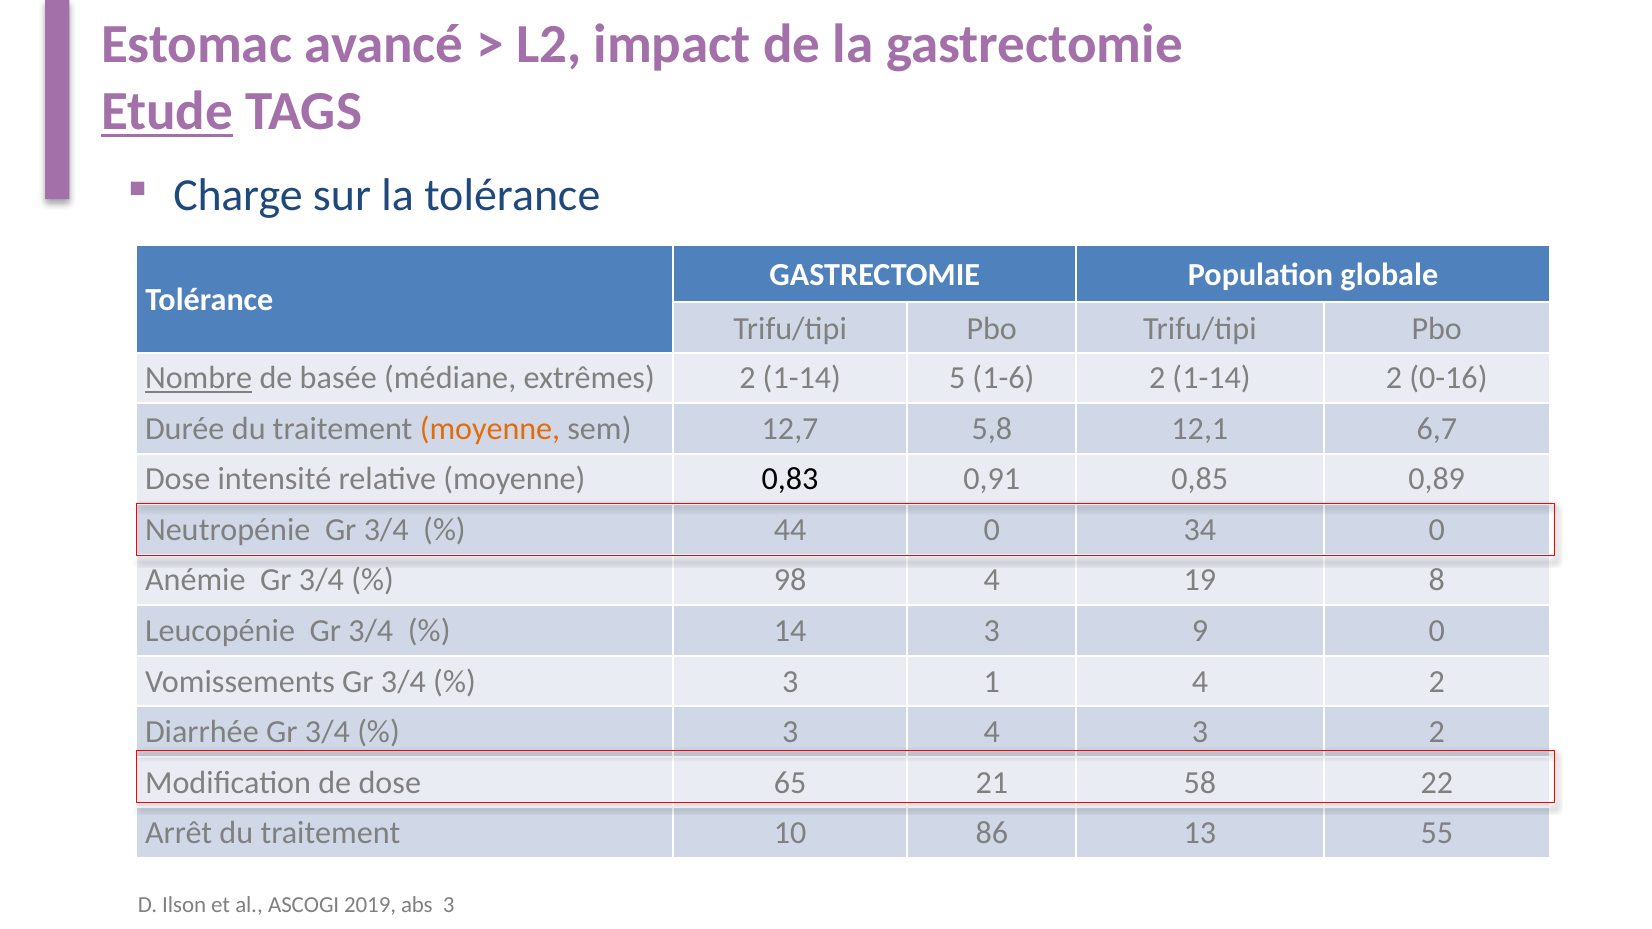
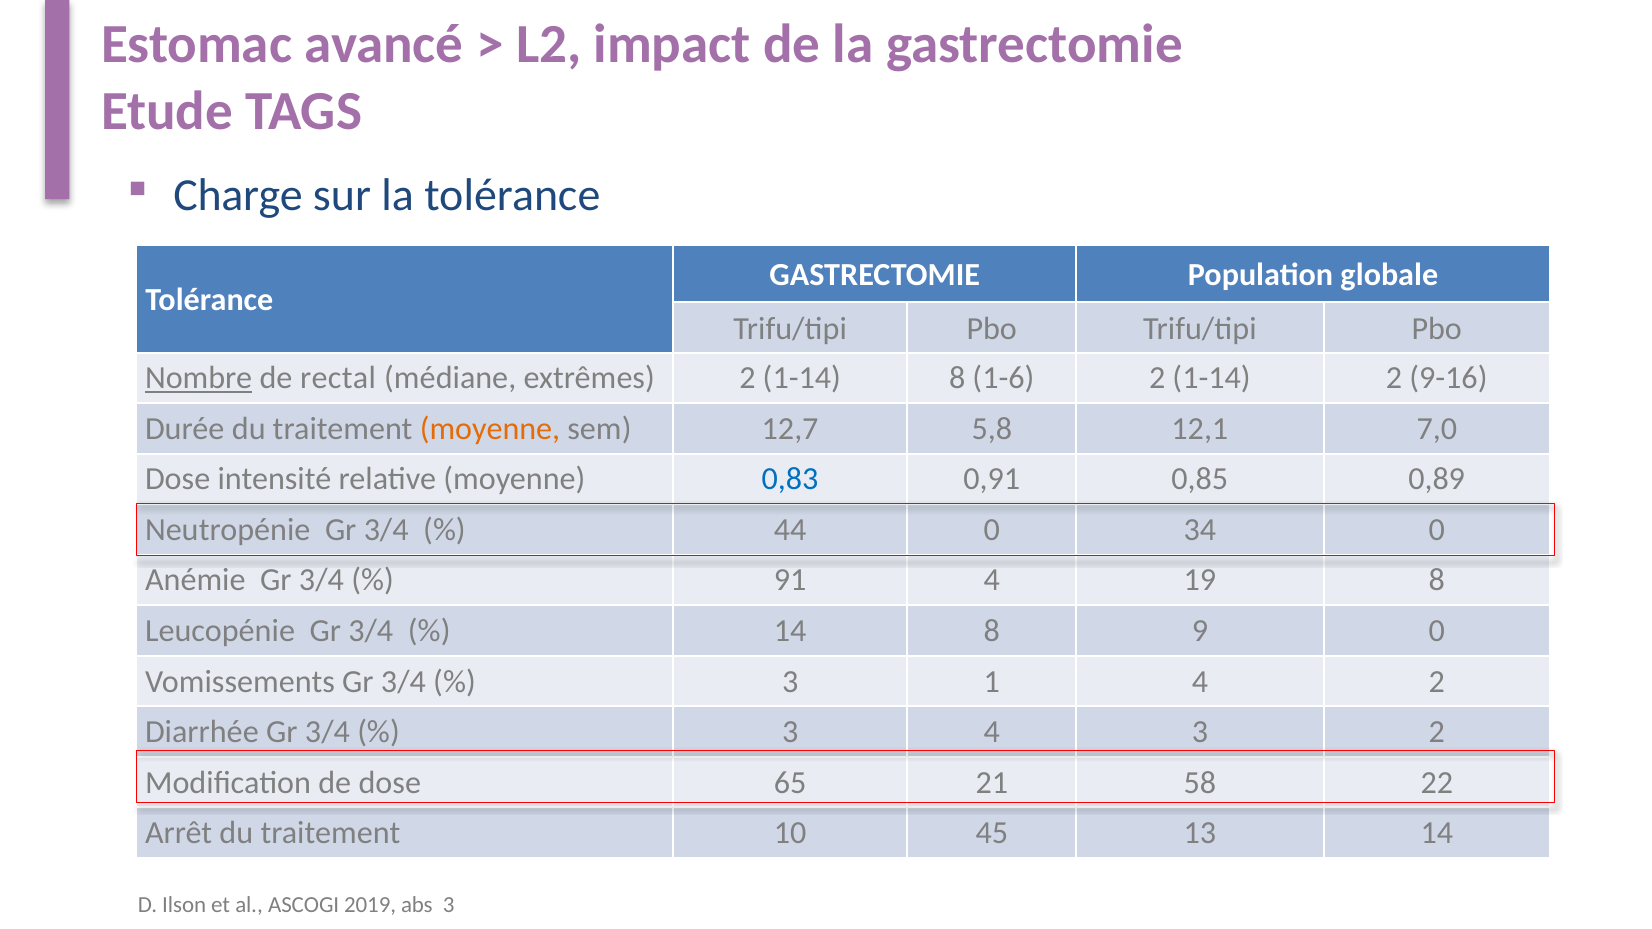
Etude underline: present -> none
basée: basée -> rectal
1-14 5: 5 -> 8
0-16: 0-16 -> 9-16
6,7: 6,7 -> 7,0
0,83 colour: black -> blue
98: 98 -> 91
14 3: 3 -> 8
86: 86 -> 45
13 55: 55 -> 14
